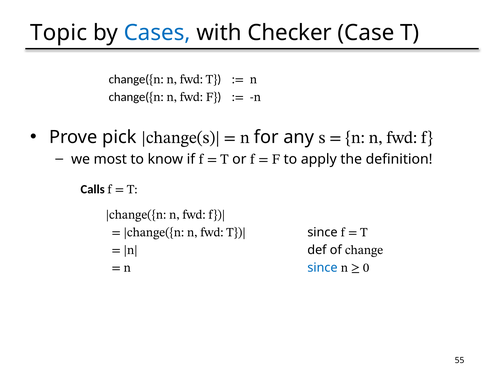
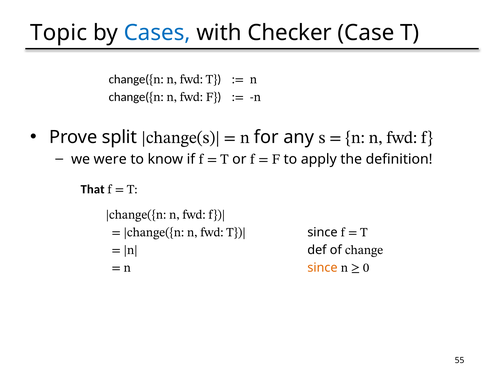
pick: pick -> split
most: most -> were
Calls: Calls -> That
since at (322, 268) colour: blue -> orange
